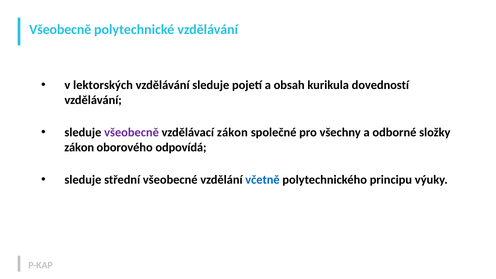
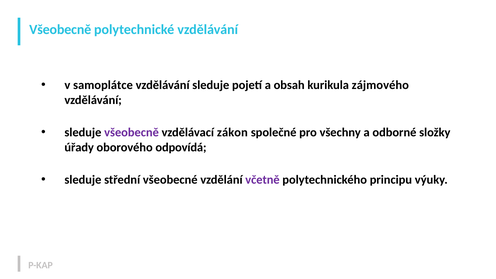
lektorských: lektorských -> samoplátce
dovedností: dovedností -> zájmového
zákon at (79, 147): zákon -> úřady
včetně colour: blue -> purple
